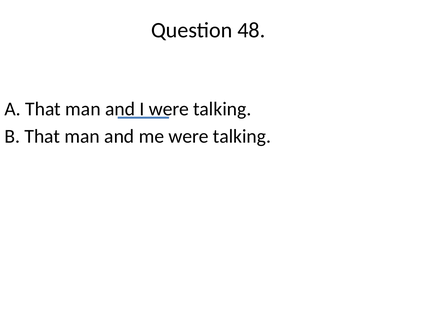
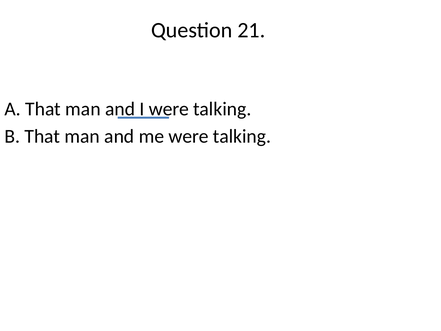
48: 48 -> 21
